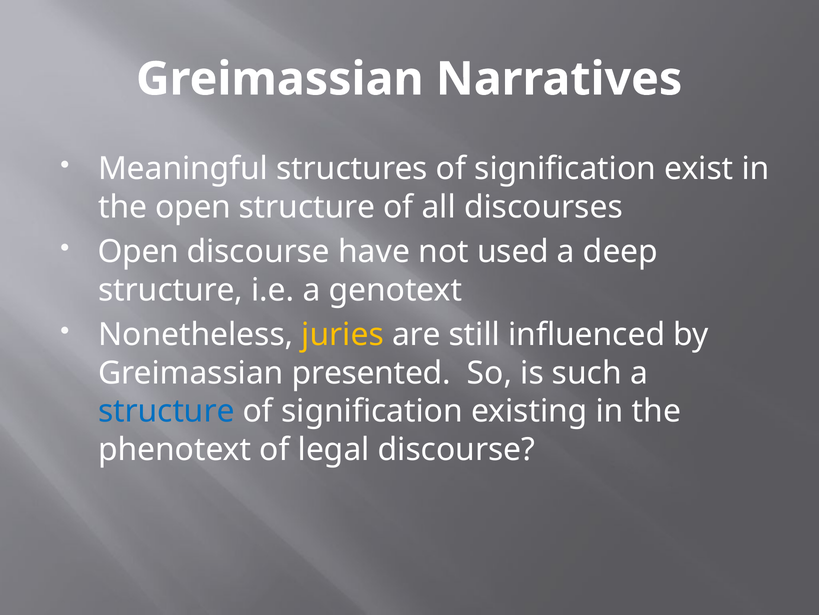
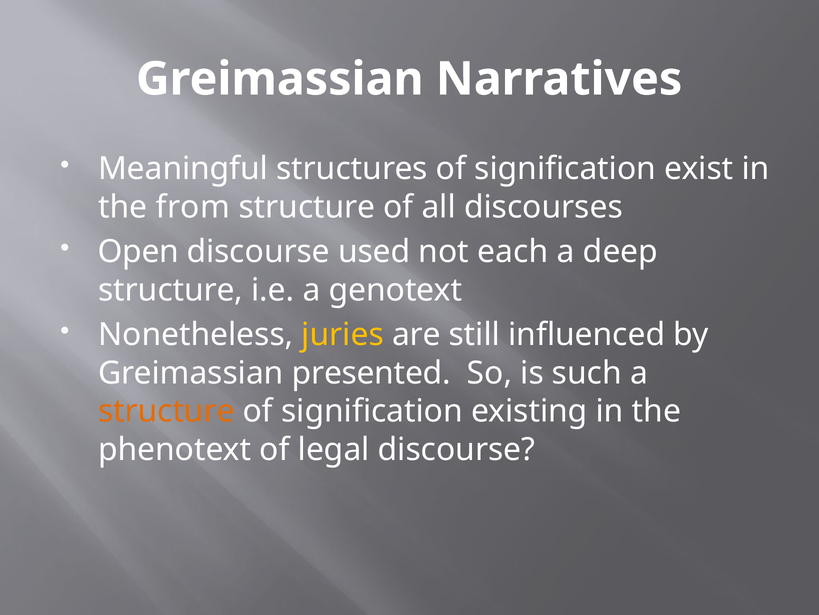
the open: open -> from
have: have -> used
used: used -> each
structure at (166, 411) colour: blue -> orange
